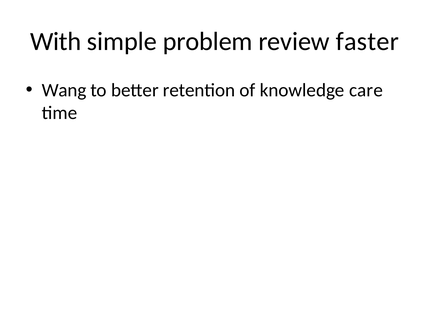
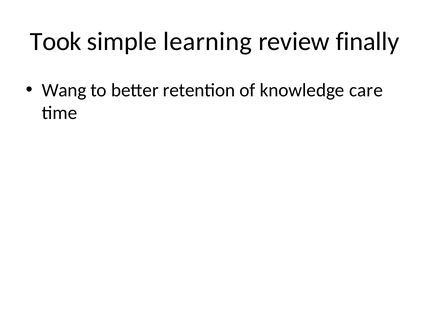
With: With -> Took
problem: problem -> learning
faster: faster -> finally
